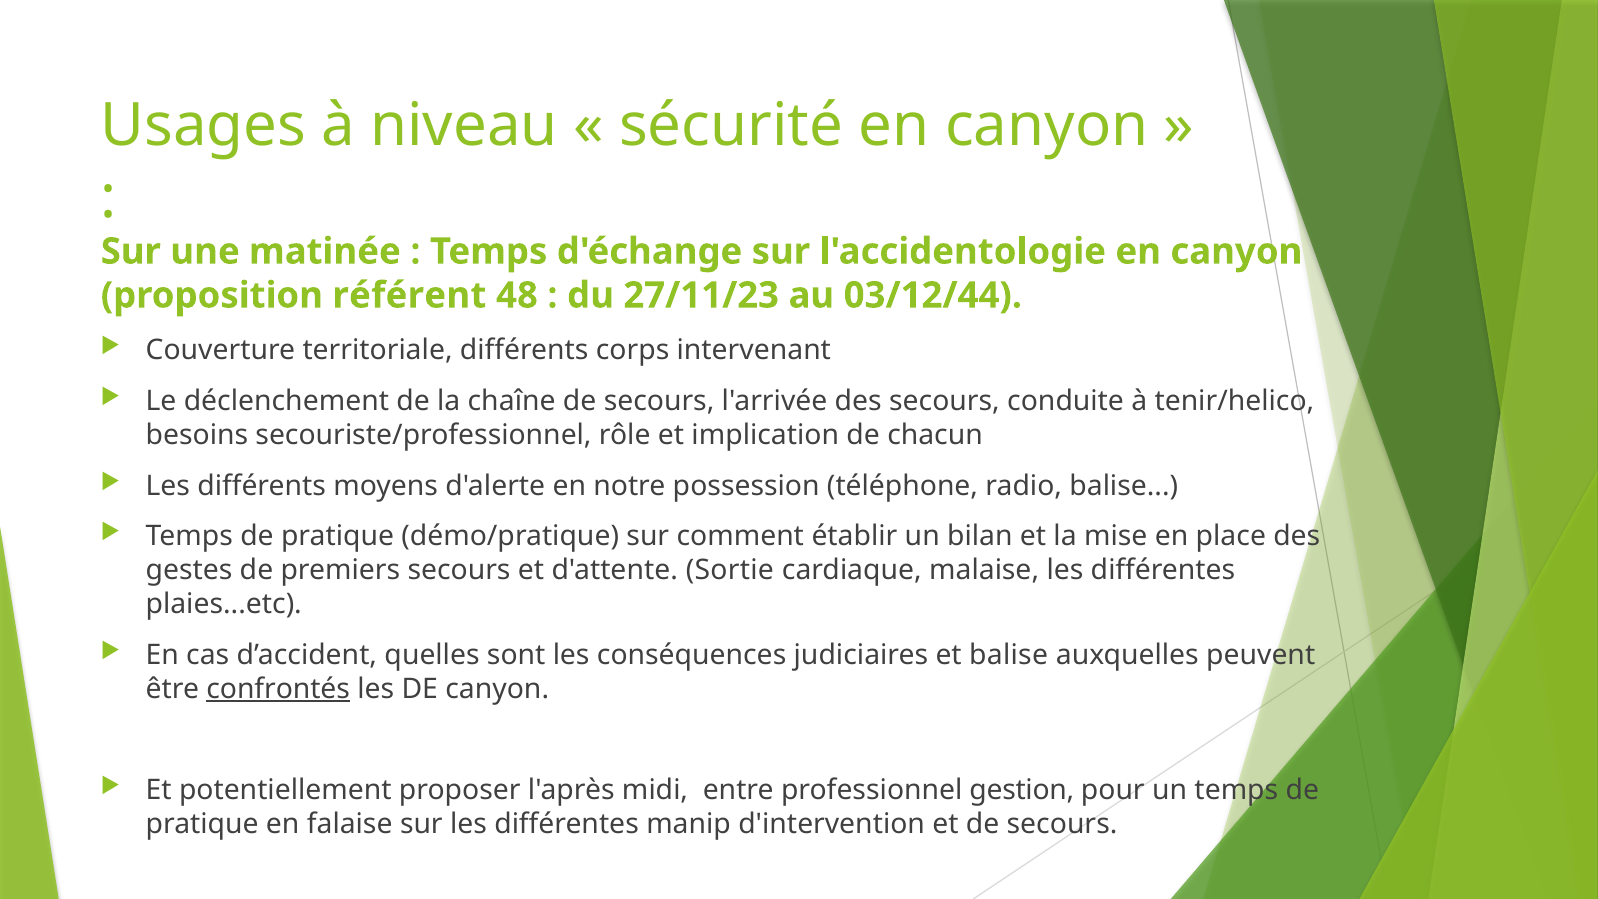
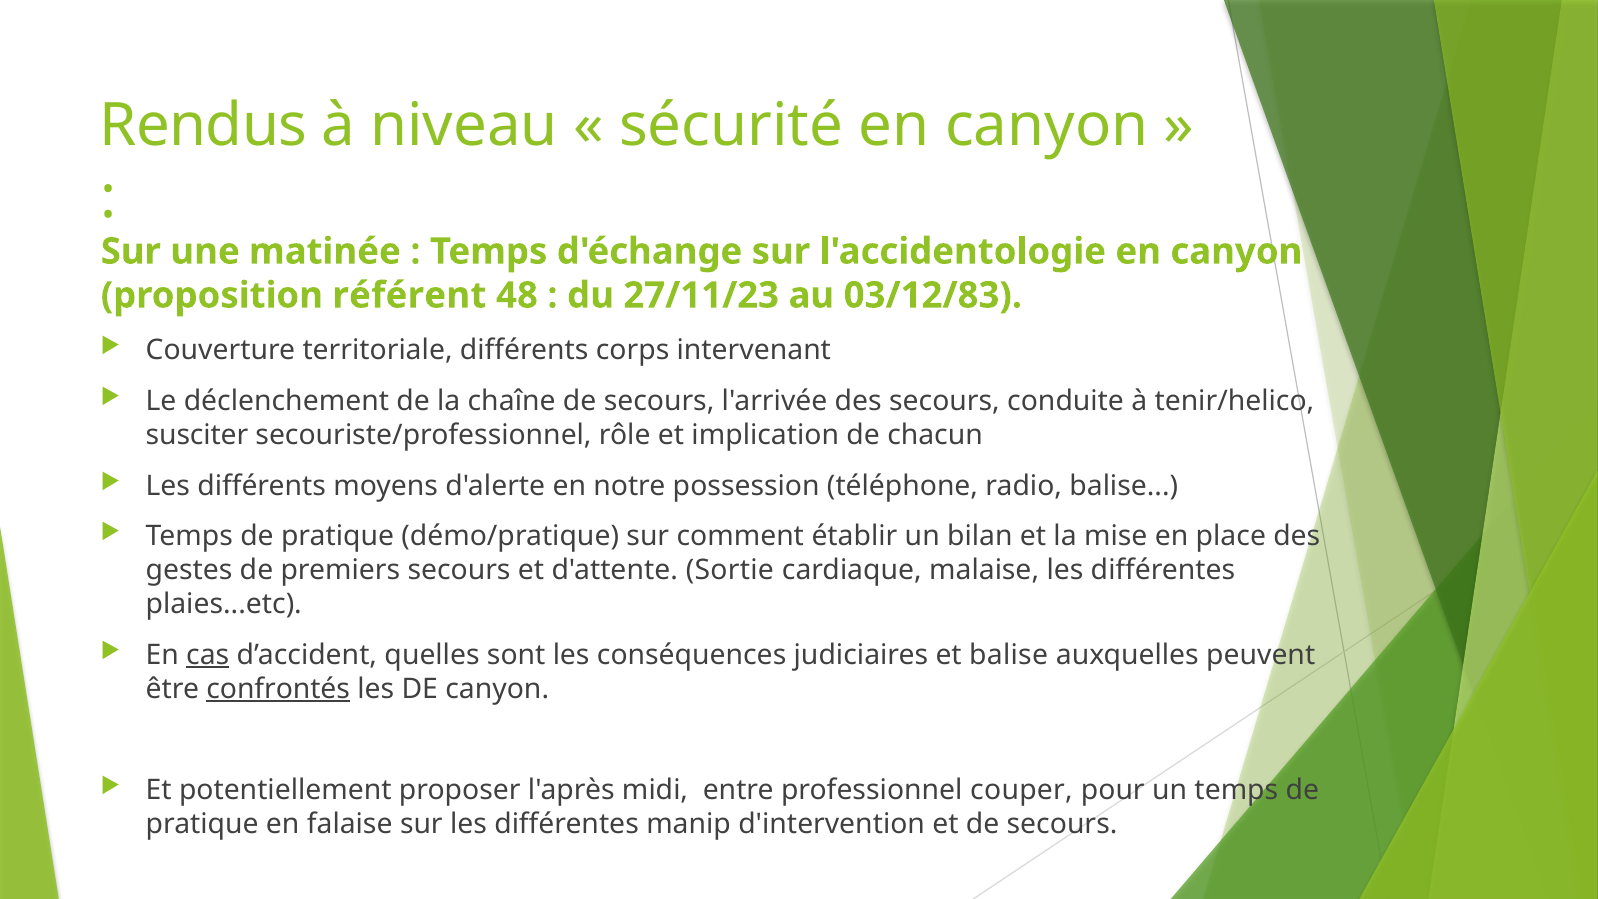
Usages: Usages -> Rendus
03/12/44: 03/12/44 -> 03/12/83
besoins: besoins -> susciter
cas underline: none -> present
gestion: gestion -> couper
